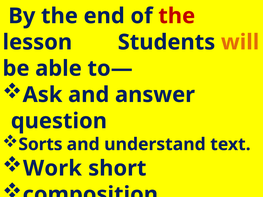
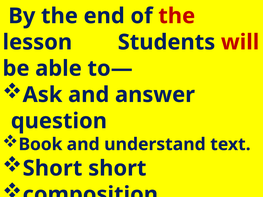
will colour: orange -> red
Sorts: Sorts -> Book
Work at (52, 169): Work -> Short
